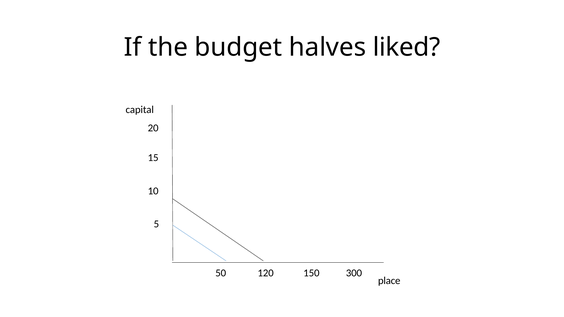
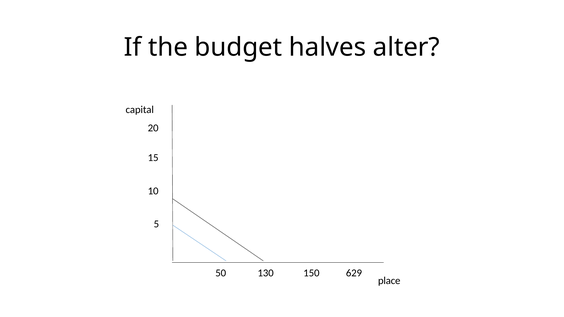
liked: liked -> alter
120: 120 -> 130
300: 300 -> 629
